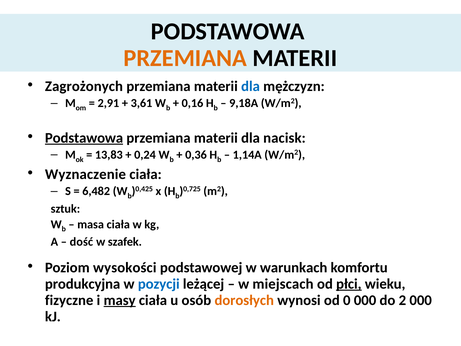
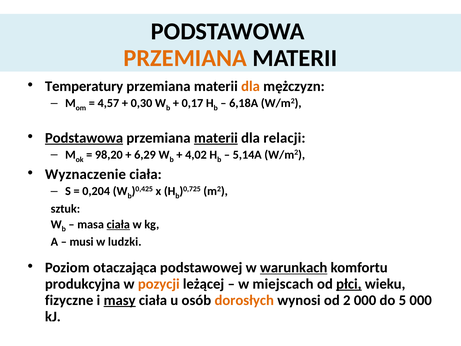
Zagrożonych: Zagrożonych -> Temperatury
dla at (251, 86) colour: blue -> orange
2,91: 2,91 -> 4,57
3,61: 3,61 -> 0,30
0,16: 0,16 -> 0,17
9,18A: 9,18A -> 6,18A
materii at (216, 138) underline: none -> present
nacisk: nacisk -> relacji
13,83: 13,83 -> 98,20
0,24: 0,24 -> 6,29
0,36: 0,36 -> 4,02
1,14A: 1,14A -> 5,14A
6,482: 6,482 -> 0,204
ciała at (118, 224) underline: none -> present
dość: dość -> musi
szafek: szafek -> ludzki
wysokości: wysokości -> otaczająca
warunkach underline: none -> present
pozycji colour: blue -> orange
0: 0 -> 2
2: 2 -> 5
